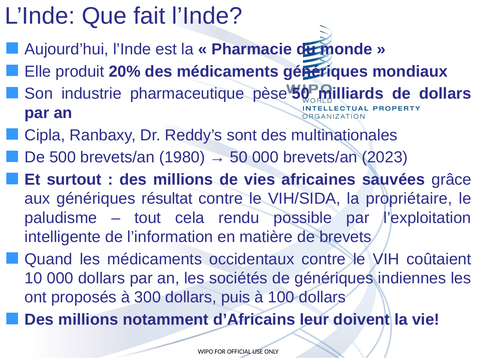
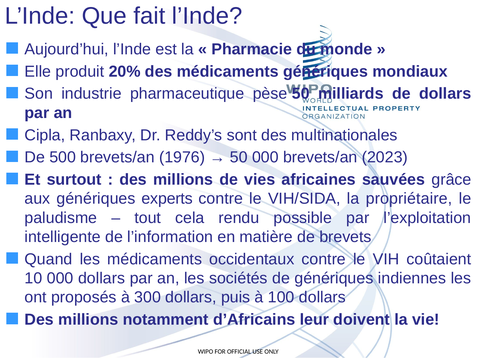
1980: 1980 -> 1976
résultat: résultat -> experts
